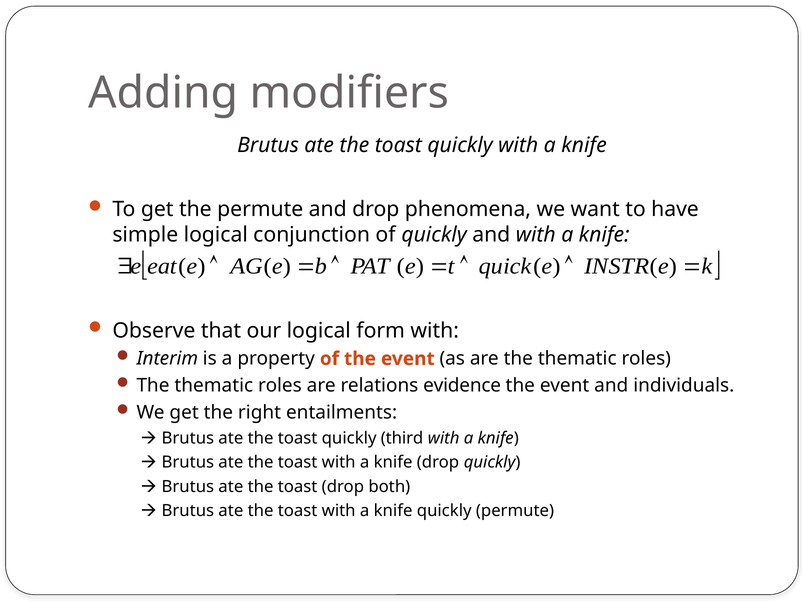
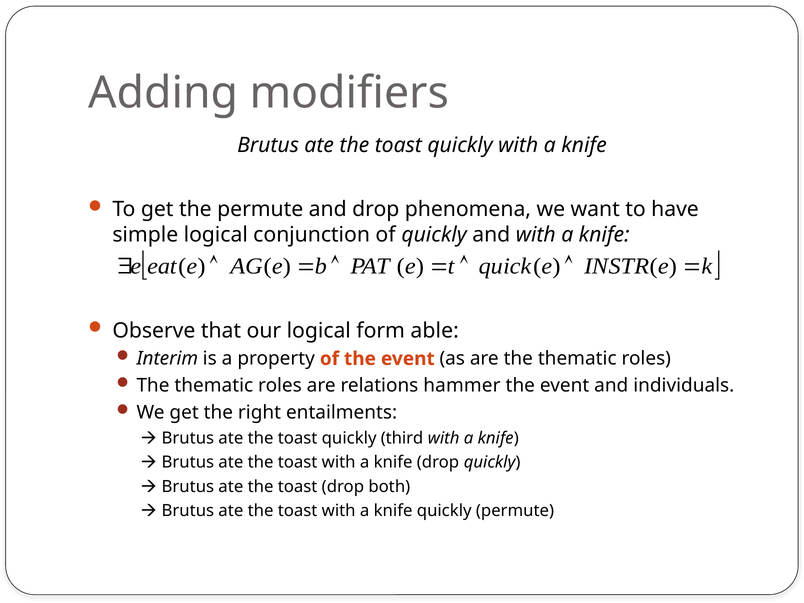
form with: with -> able
evidence: evidence -> hammer
